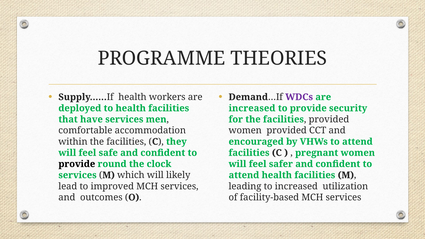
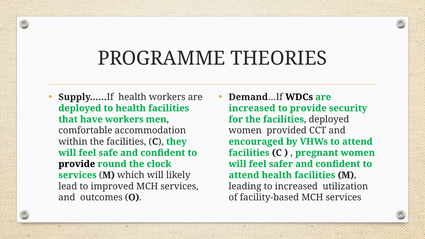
WDCs colour: purple -> black
have services: services -> workers
facilities provided: provided -> deployed
